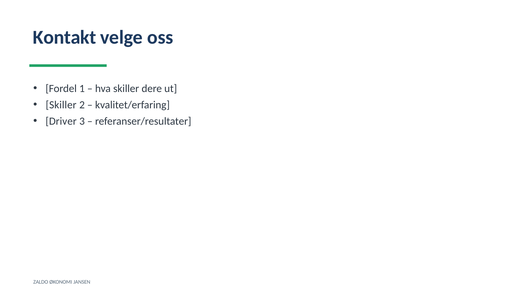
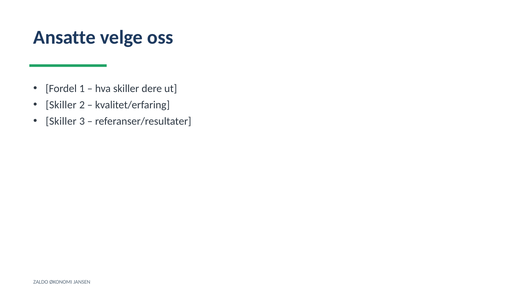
Kontakt: Kontakt -> Ansatte
Driver at (61, 121): Driver -> Skiller
